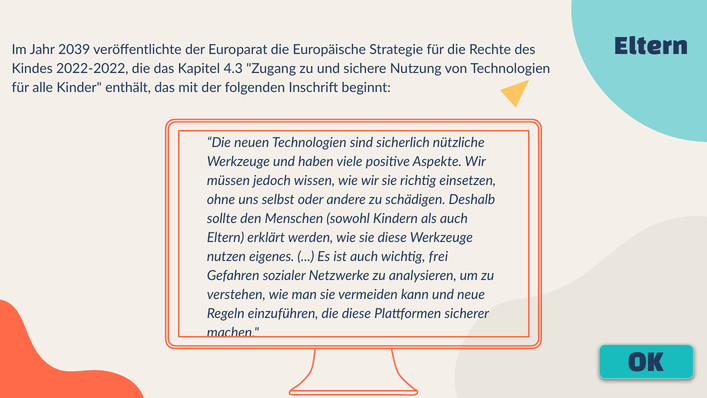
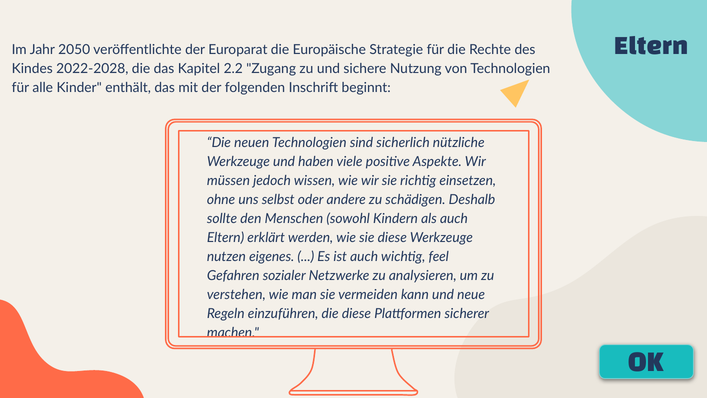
2039: 2039 -> 2050
2022-2022: 2022-2022 -> 2022-2028
4.3: 4.3 -> 2.2
frei: frei -> feel
